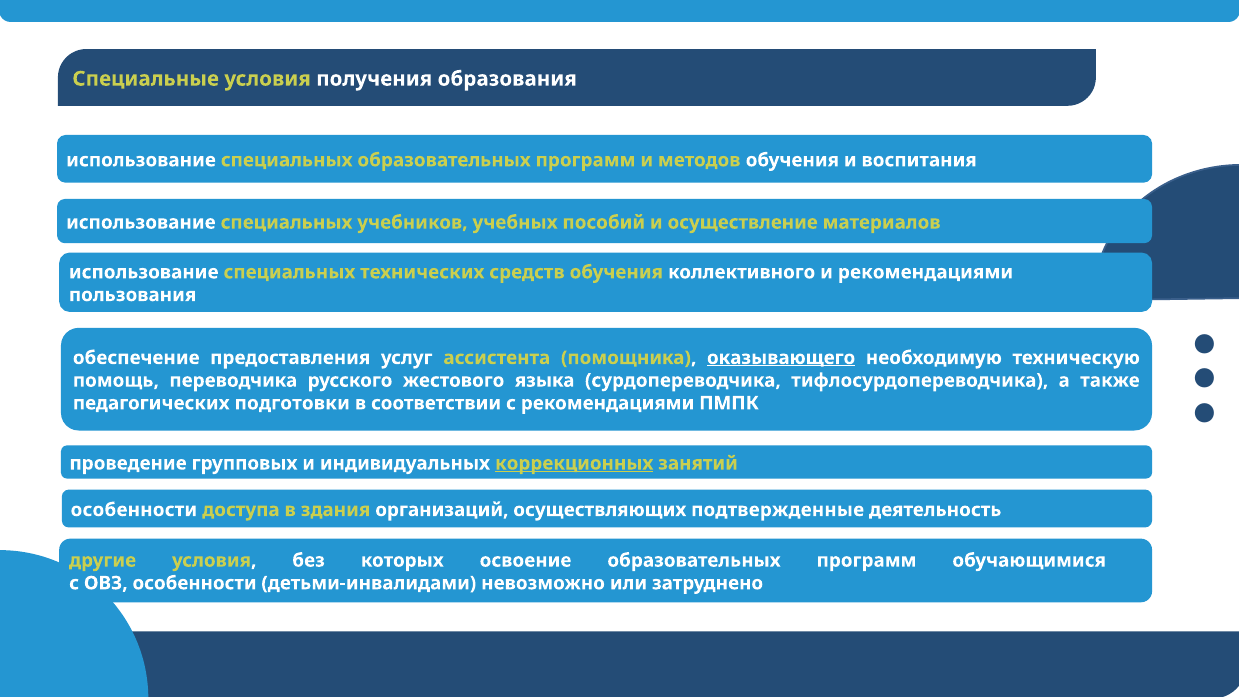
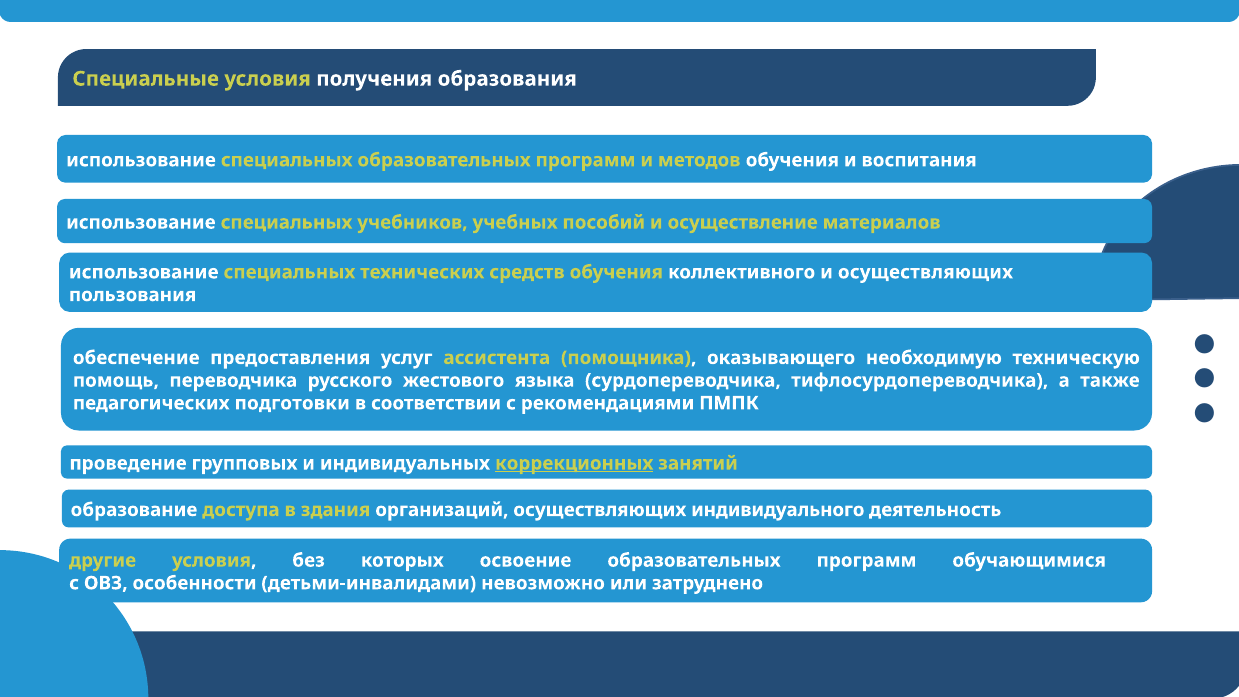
и рекомендациями: рекомендациями -> осуществляющих
оказывающего underline: present -> none
особенности at (134, 510): особенности -> образование
подтвержденные: подтвержденные -> индивидуального
